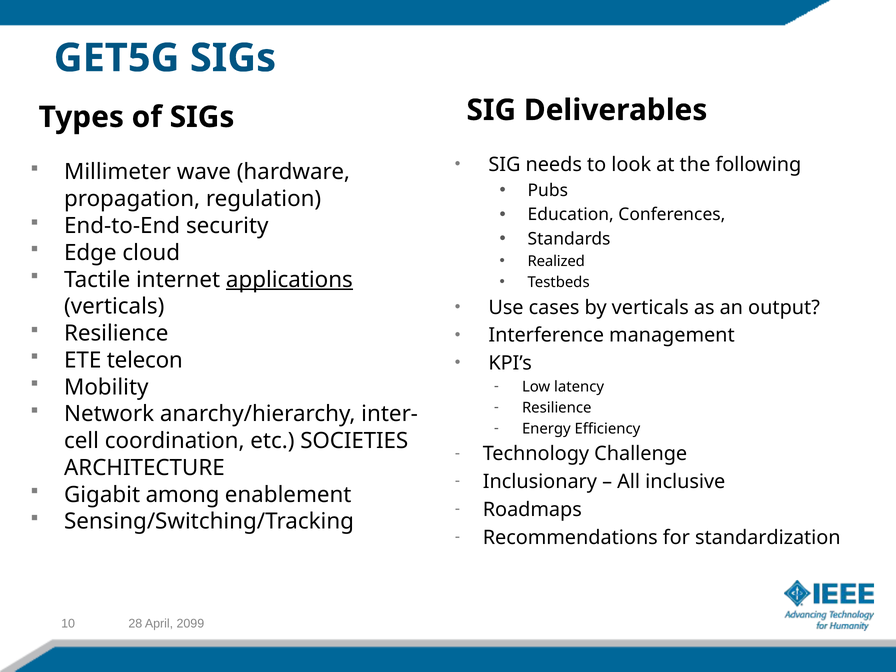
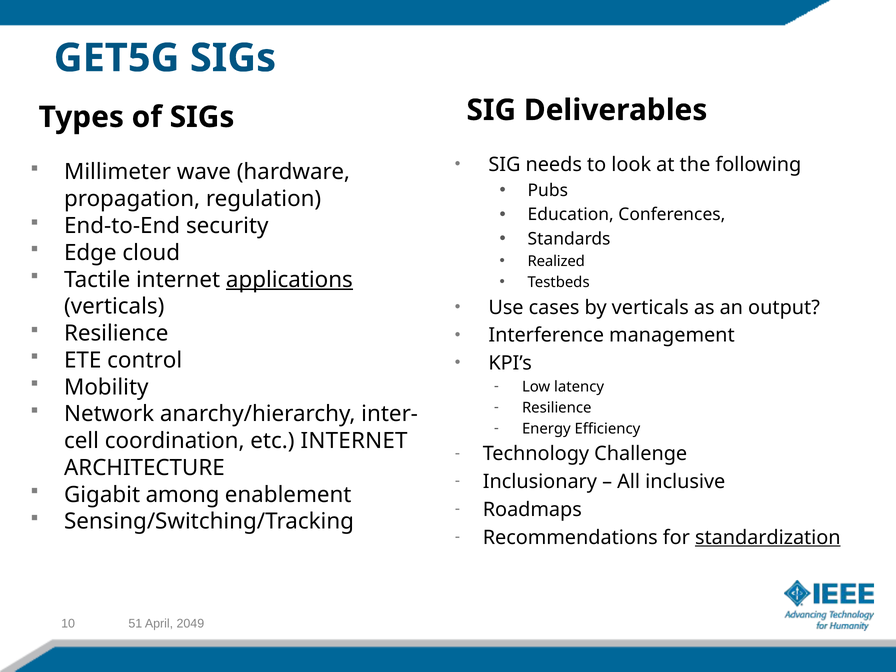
telecon: telecon -> control
etc SOCIETIES: SOCIETIES -> INTERNET
standardization underline: none -> present
28: 28 -> 51
2099: 2099 -> 2049
